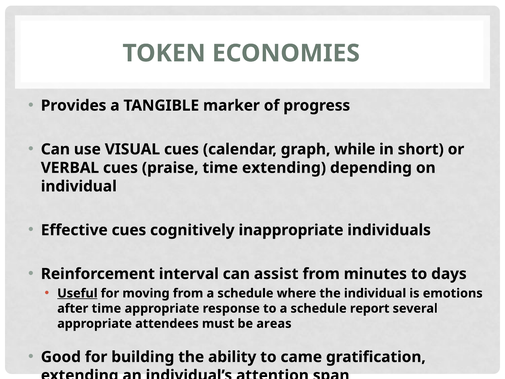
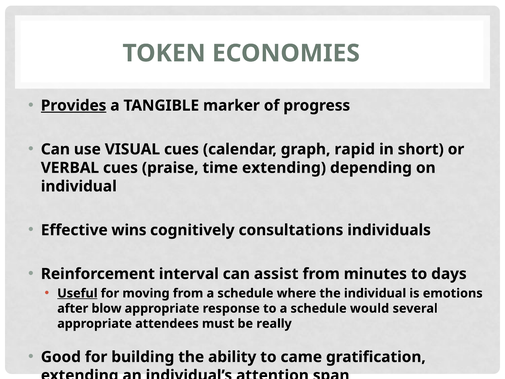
Provides underline: none -> present
while: while -> rapid
Effective cues: cues -> wins
inappropriate: inappropriate -> consultations
after time: time -> blow
report: report -> would
areas: areas -> really
